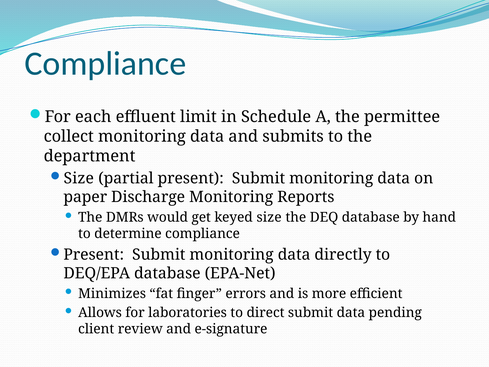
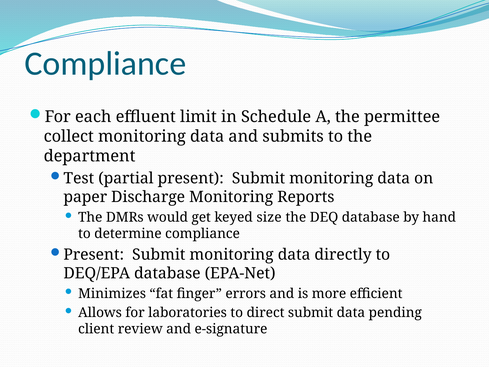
Size at (79, 178): Size -> Test
